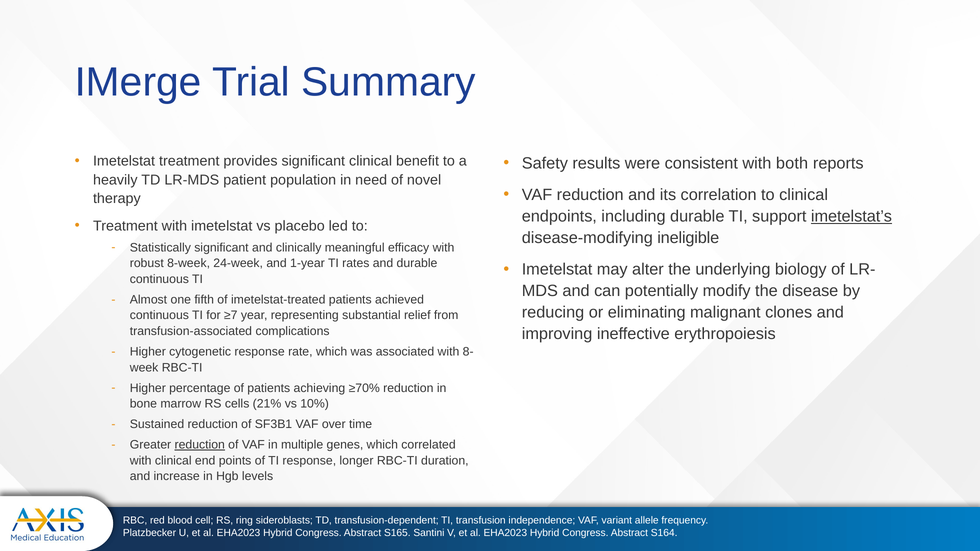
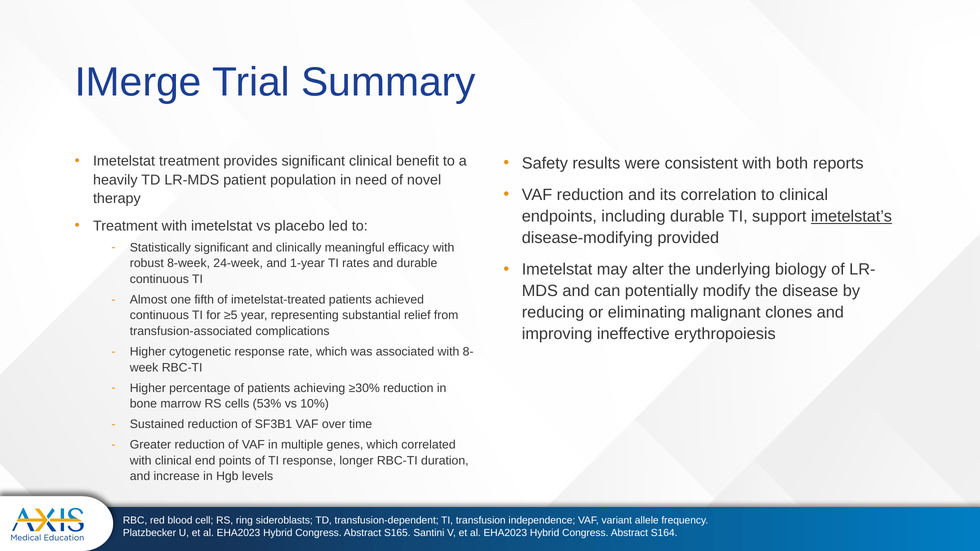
ineligible: ineligible -> provided
≥7: ≥7 -> ≥5
≥70%: ≥70% -> ≥30%
21%: 21% -> 53%
reduction at (200, 445) underline: present -> none
